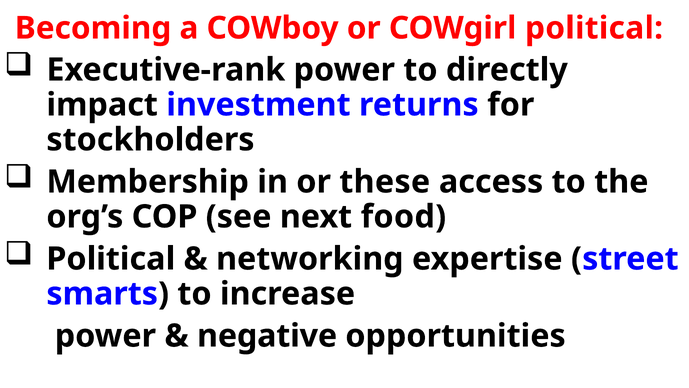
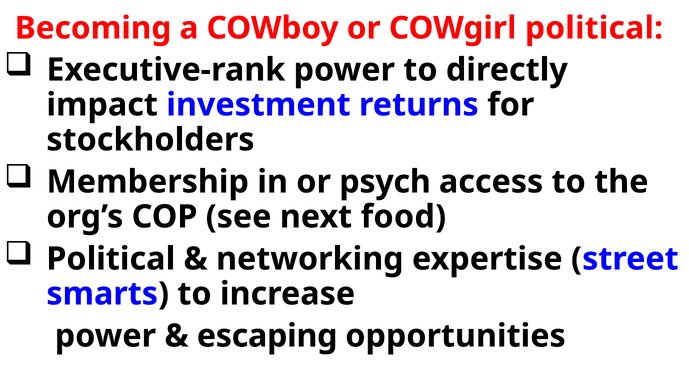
these: these -> psych
negative: negative -> escaping
